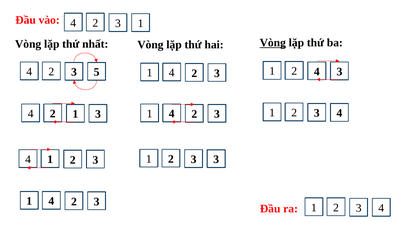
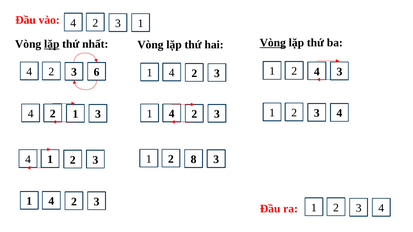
lặp at (52, 44) underline: none -> present
5: 5 -> 6
3 at (194, 160): 3 -> 8
